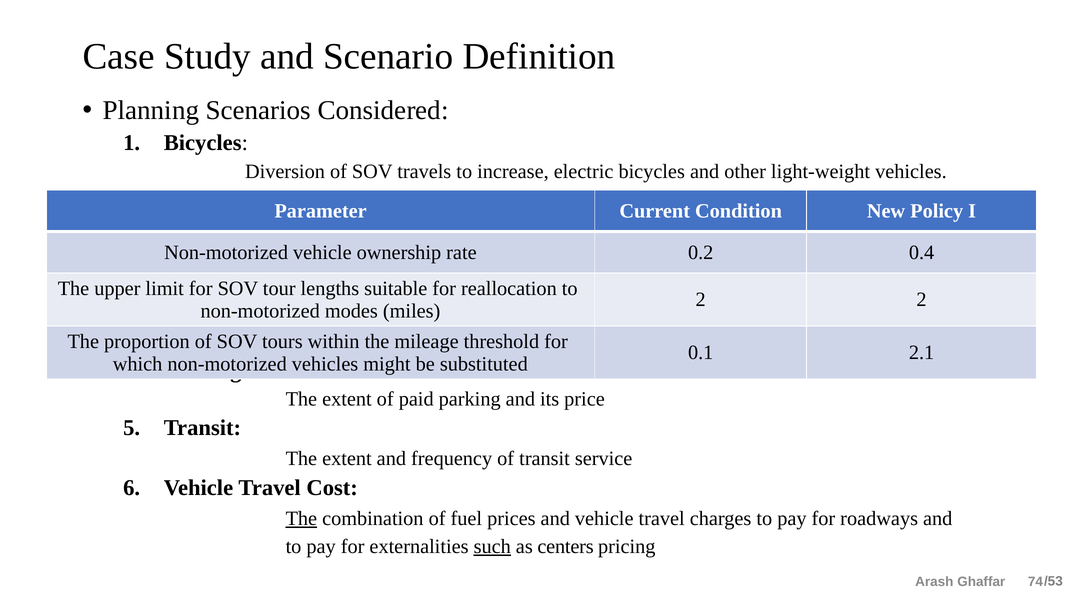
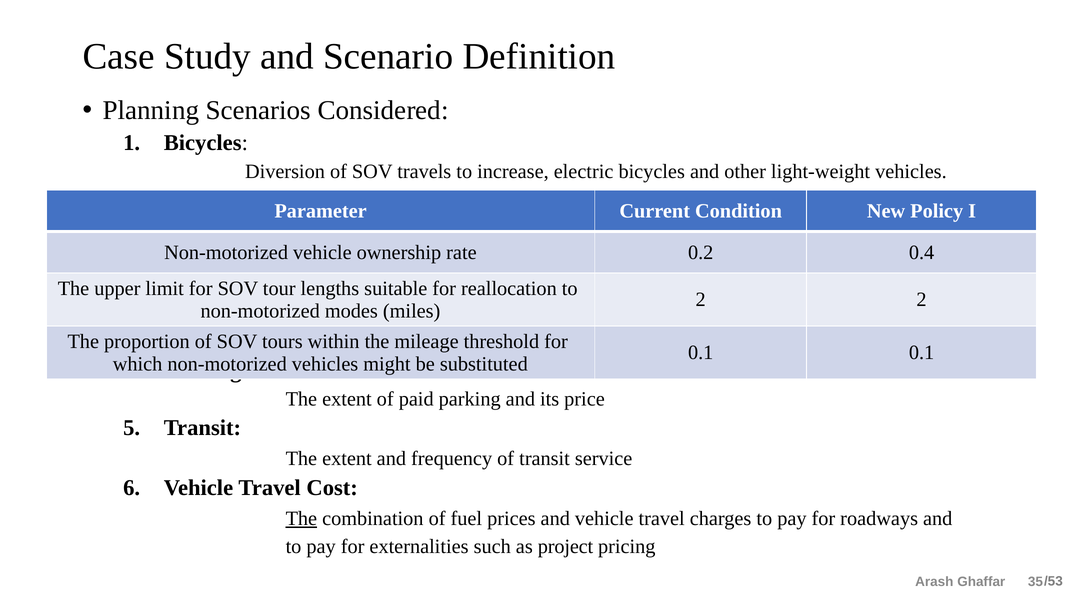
2.1 at (922, 353): 2.1 -> 0.1
such underline: present -> none
centers: centers -> project
74: 74 -> 35
